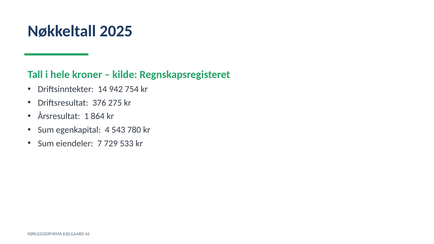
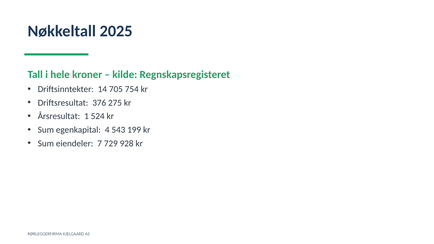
942: 942 -> 705
864: 864 -> 524
780: 780 -> 199
533: 533 -> 928
